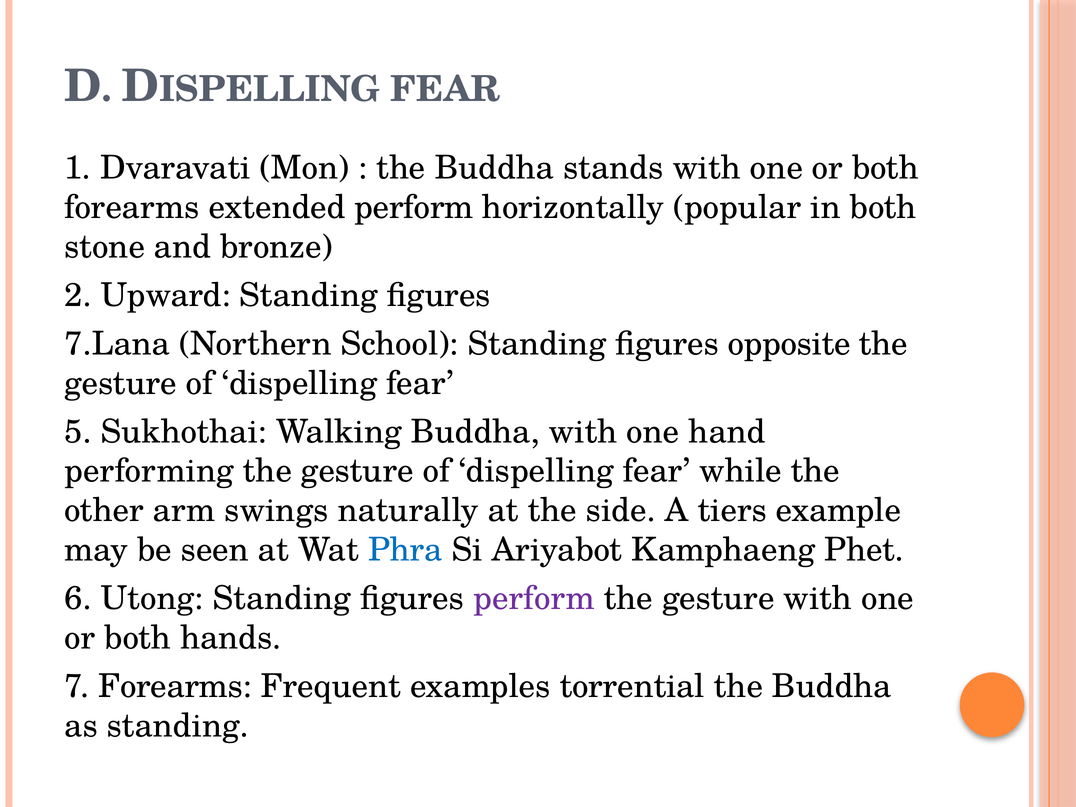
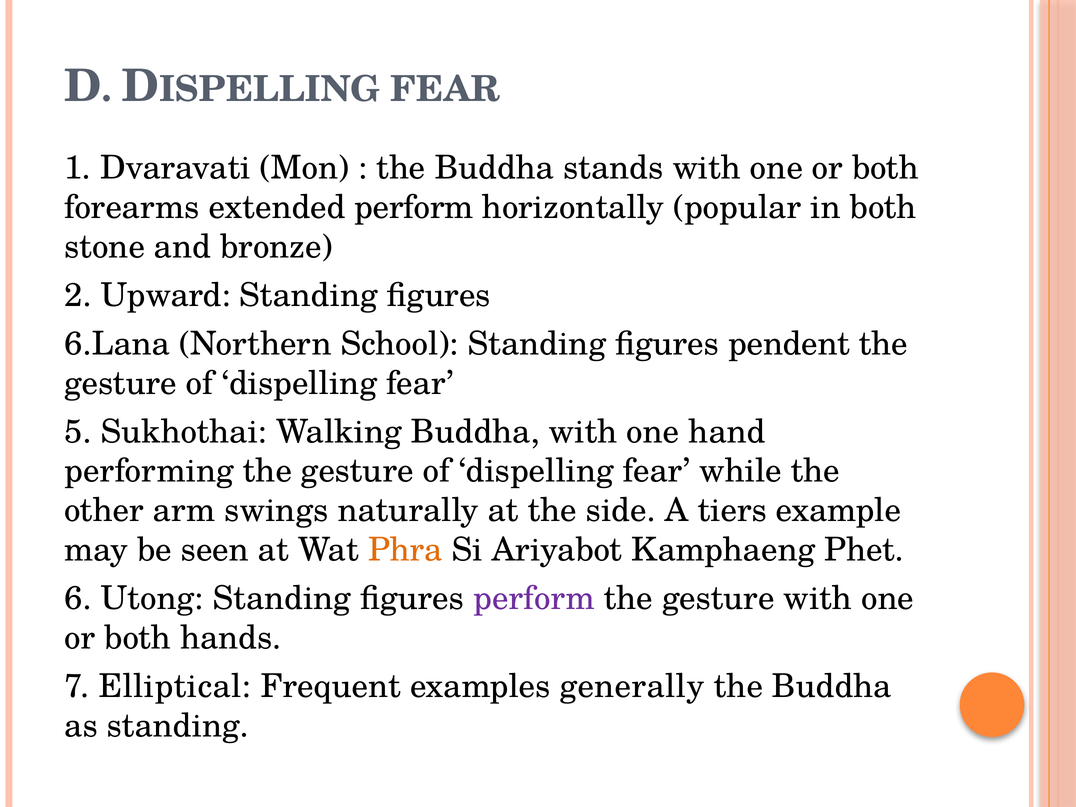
7.Lana: 7.Lana -> 6.Lana
opposite: opposite -> pendent
Phra colour: blue -> orange
7 Forearms: Forearms -> Elliptical
torrential: torrential -> generally
